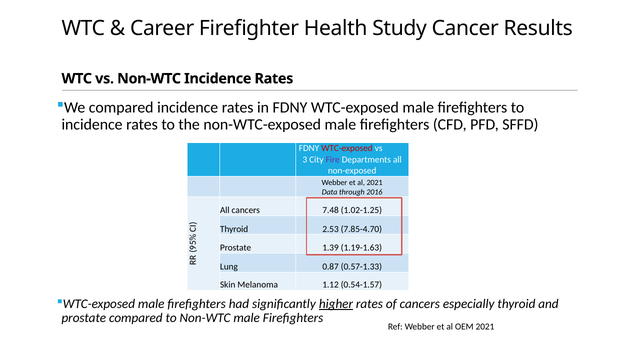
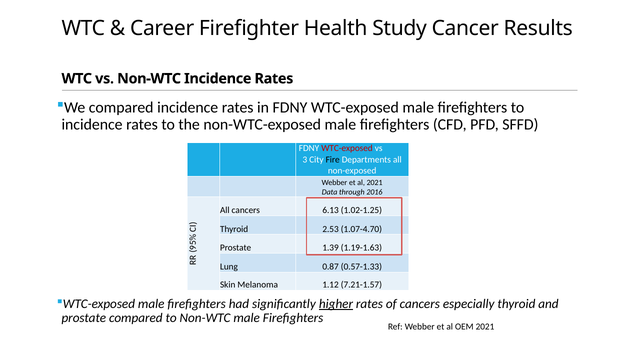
Fire colour: purple -> black
7.48: 7.48 -> 6.13
7.85-4.70: 7.85-4.70 -> 1.07-4.70
0.54-1.57: 0.54-1.57 -> 7.21-1.57
